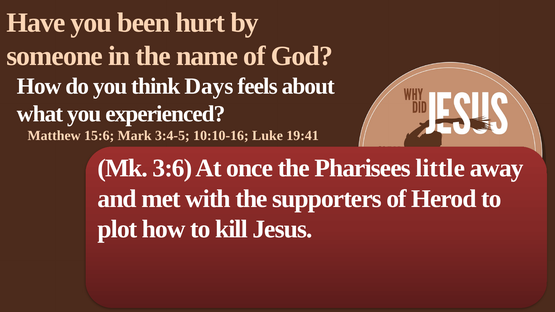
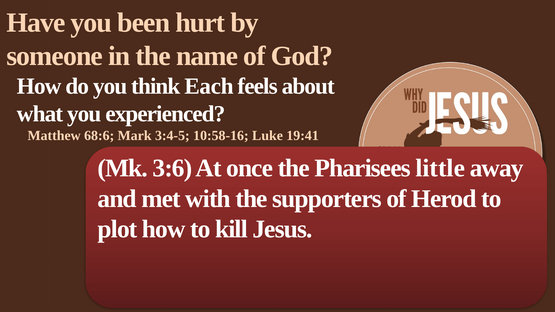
Days: Days -> Each
15:6: 15:6 -> 68:6
10:10-16: 10:10-16 -> 10:58-16
